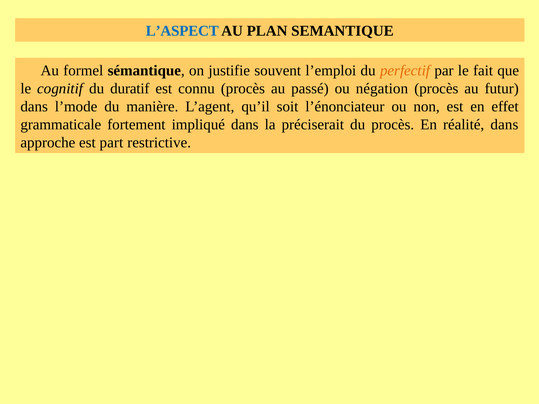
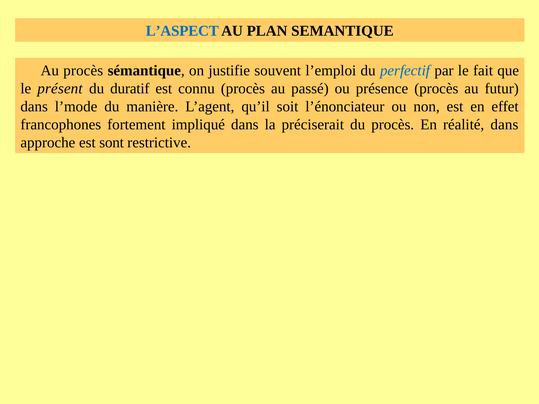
Au formel: formel -> procès
perfectif colour: orange -> blue
cognitif: cognitif -> présent
négation: négation -> présence
grammaticale: grammaticale -> francophones
part: part -> sont
